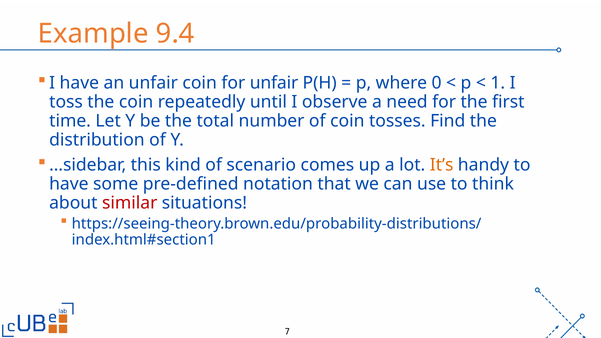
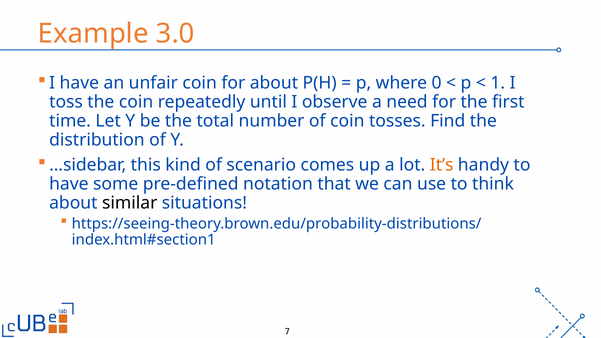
9.4: 9.4 -> 3.0
for unfair: unfair -> about
similar colour: red -> black
